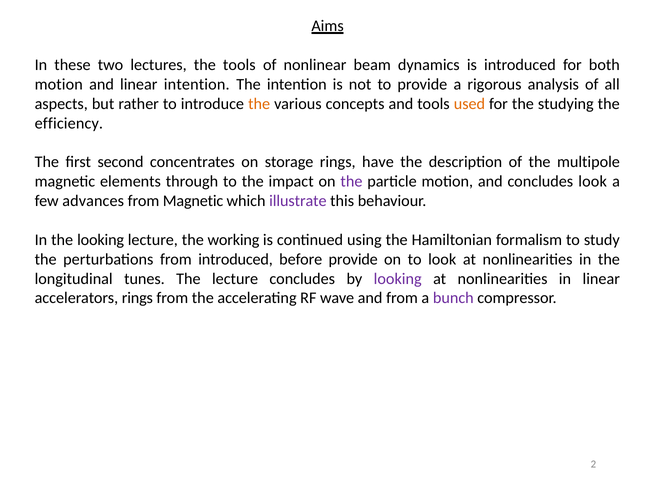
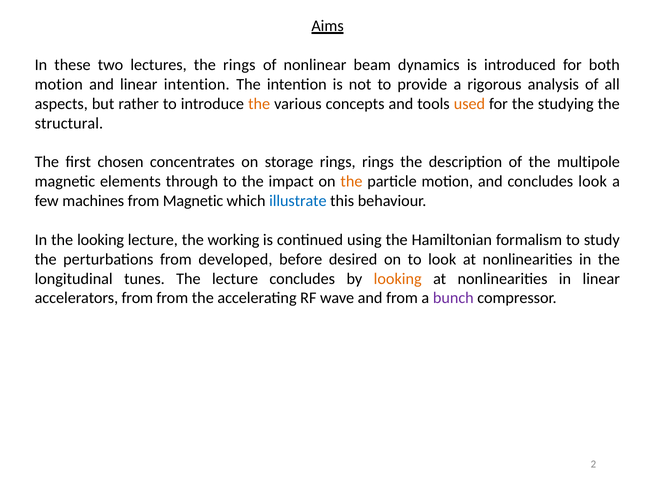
the tools: tools -> rings
efficiency: efficiency -> structural
second: second -> chosen
rings have: have -> rings
the at (351, 181) colour: purple -> orange
advances: advances -> machines
illustrate colour: purple -> blue
from introduced: introduced -> developed
before provide: provide -> desired
looking at (398, 278) colour: purple -> orange
accelerators rings: rings -> from
